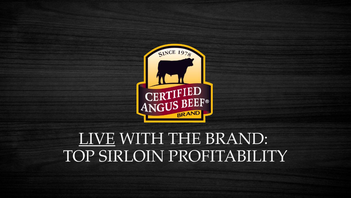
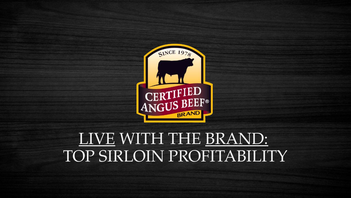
BRAND underline: none -> present
